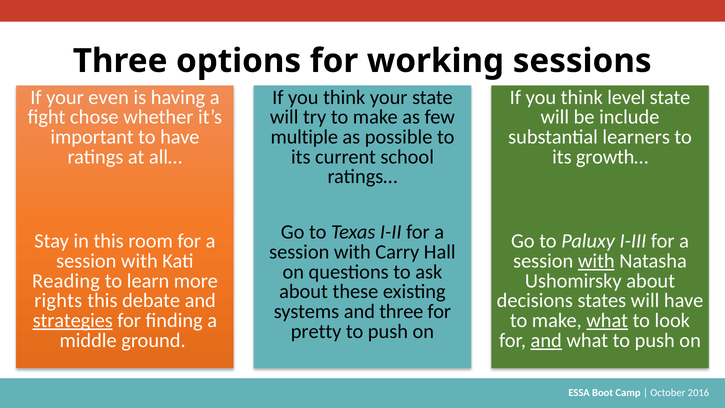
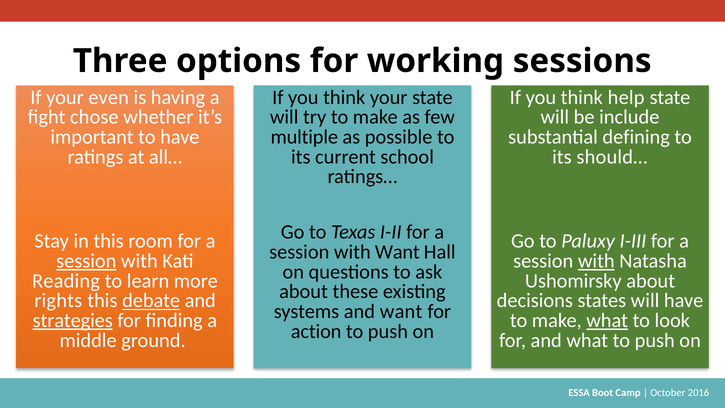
level: level -> help
learners: learners -> defining
growth…: growth… -> should…
with Carry: Carry -> Want
session at (86, 261) underline: none -> present
debate underline: none -> present
and three: three -> want
pretty: pretty -> action
and at (546, 340) underline: present -> none
